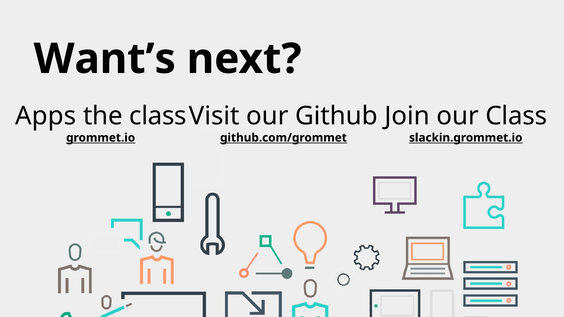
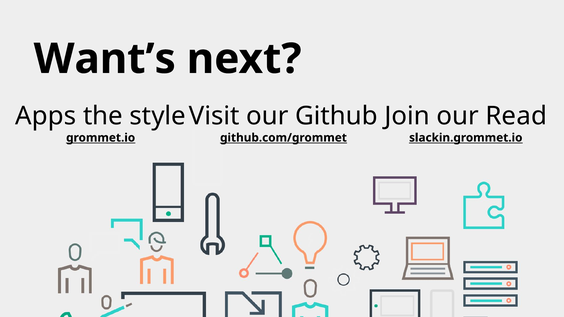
the class: class -> style
our Class: Class -> Read
